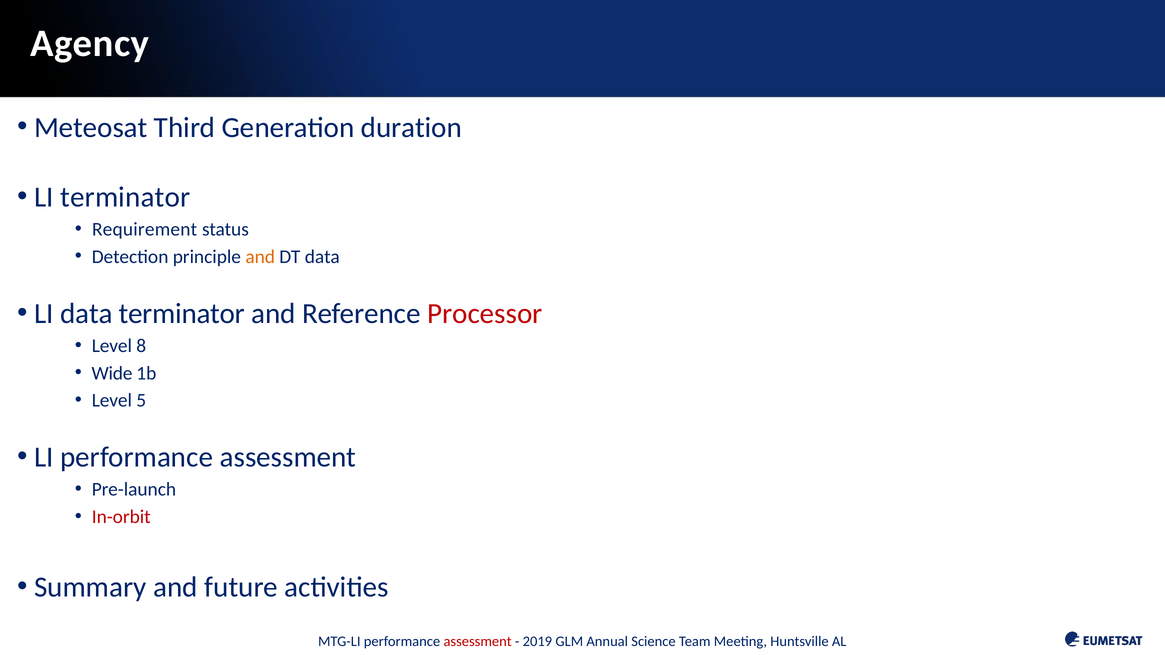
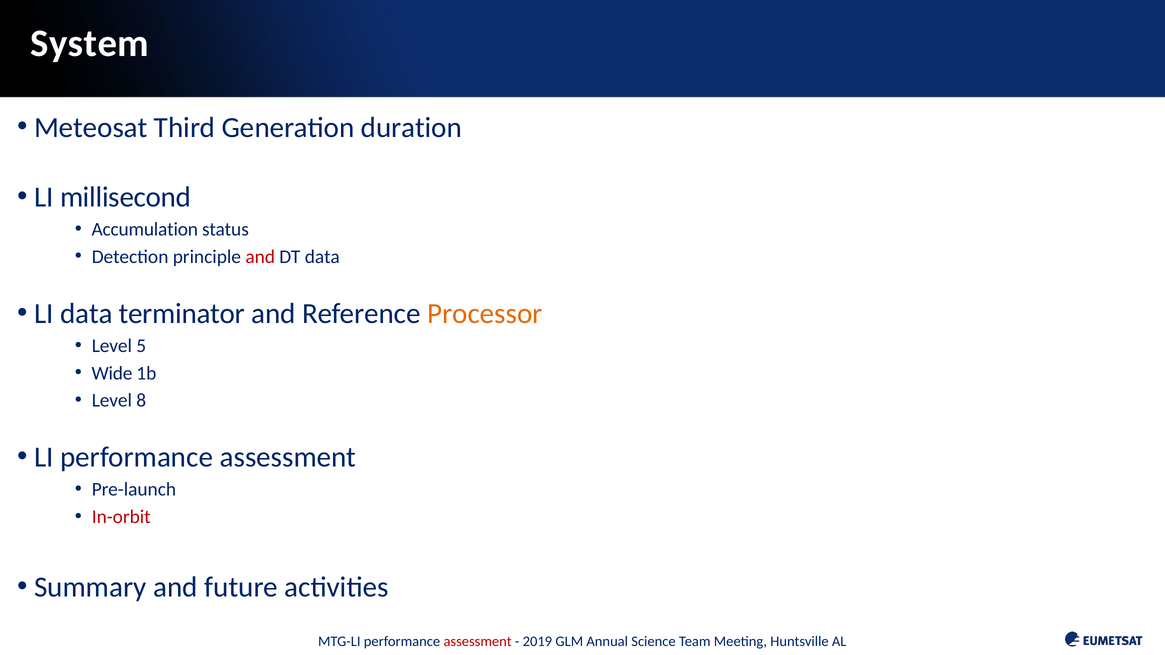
Agency: Agency -> System
LI terminator: terminator -> millisecond
Requirement: Requirement -> Accumulation
and at (260, 257) colour: orange -> red
Processor colour: red -> orange
8: 8 -> 5
5: 5 -> 8
